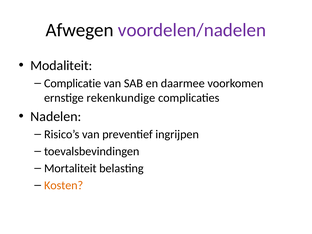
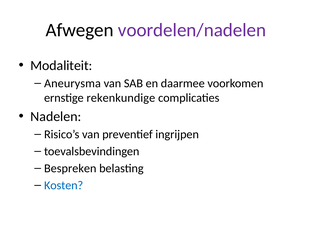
Complicatie: Complicatie -> Aneurysma
Mortaliteit: Mortaliteit -> Bespreken
Kosten colour: orange -> blue
